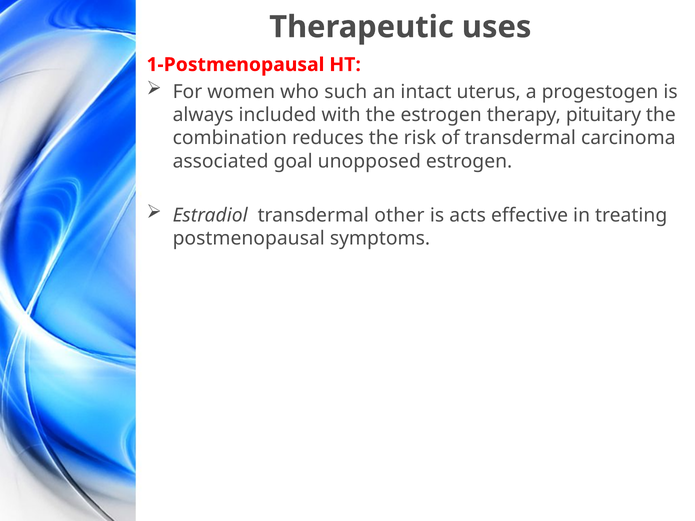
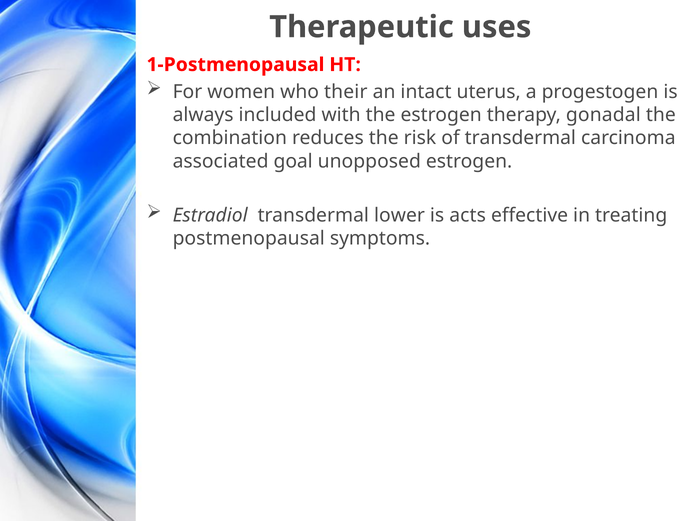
such: such -> their
pituitary: pituitary -> gonadal
other: other -> lower
